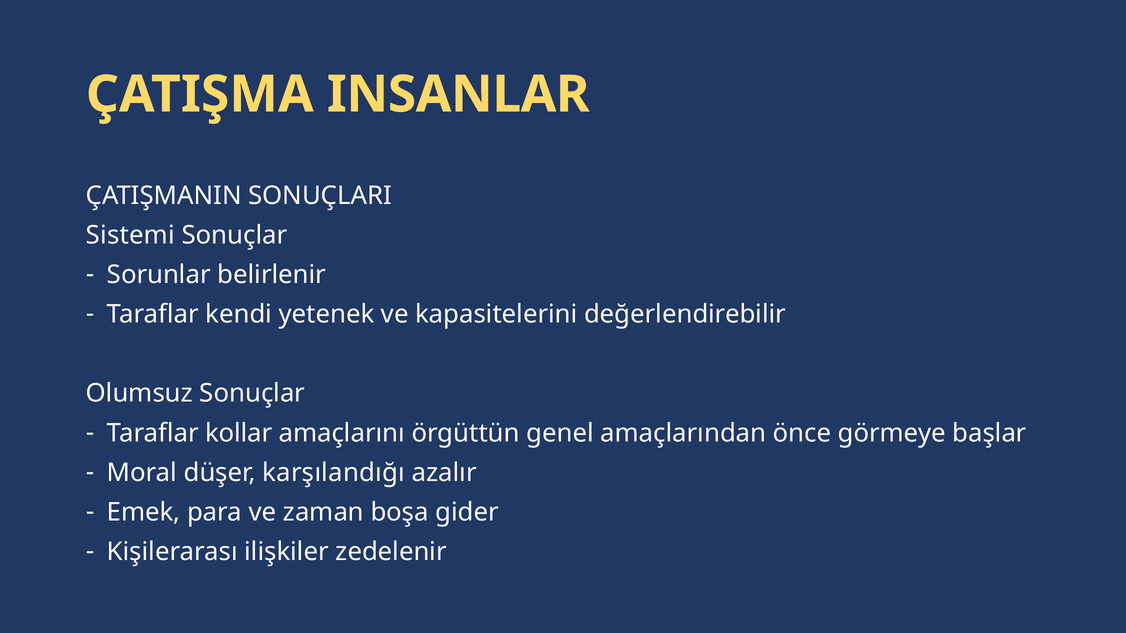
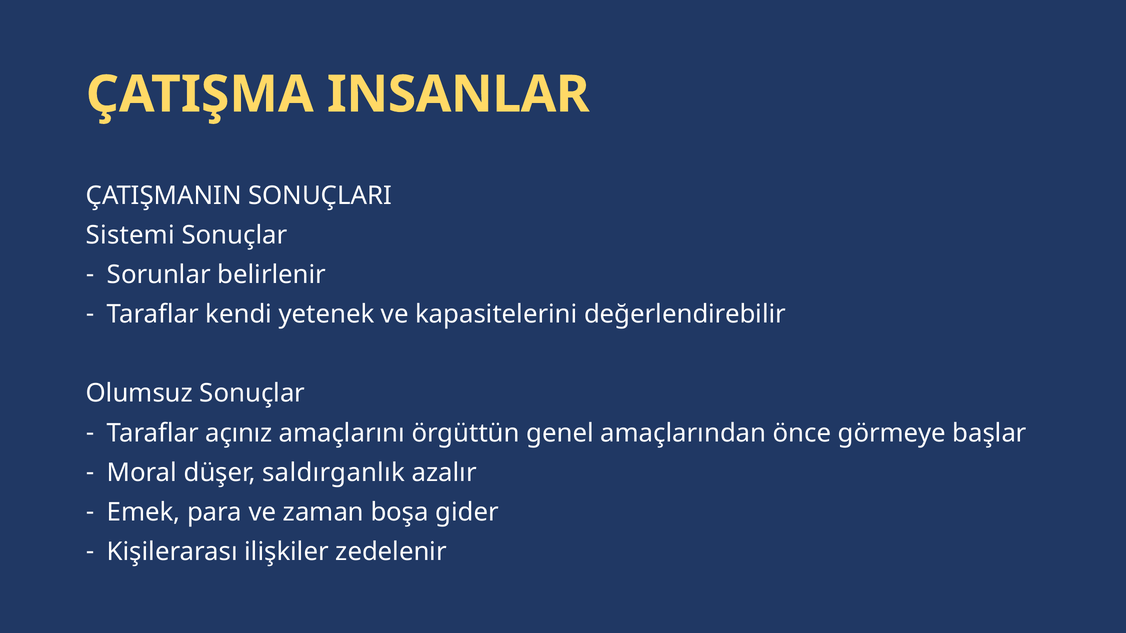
kollar: kollar -> açınız
karşılandığı: karşılandığı -> saldırganlık
